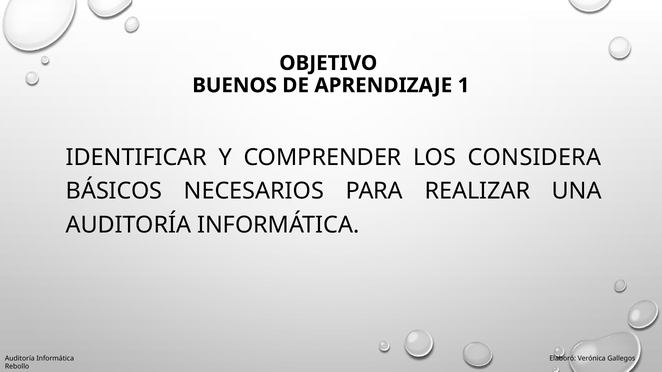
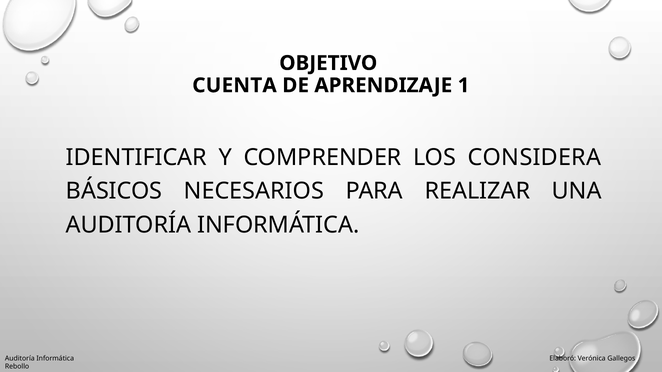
BUENOS: BUENOS -> CUENTA
